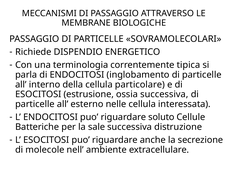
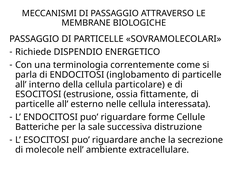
tipica: tipica -> come
ossia successiva: successiva -> fittamente
soluto: soluto -> forme
